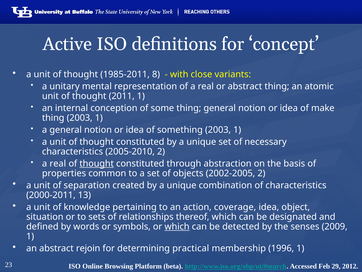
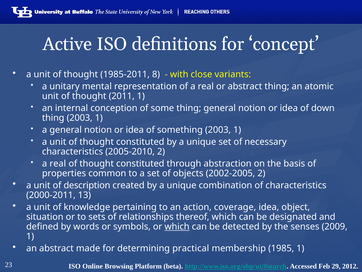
make: make -> down
thought at (97, 163) underline: present -> none
separation: separation -> description
rejoin: rejoin -> made
1996: 1996 -> 1985
